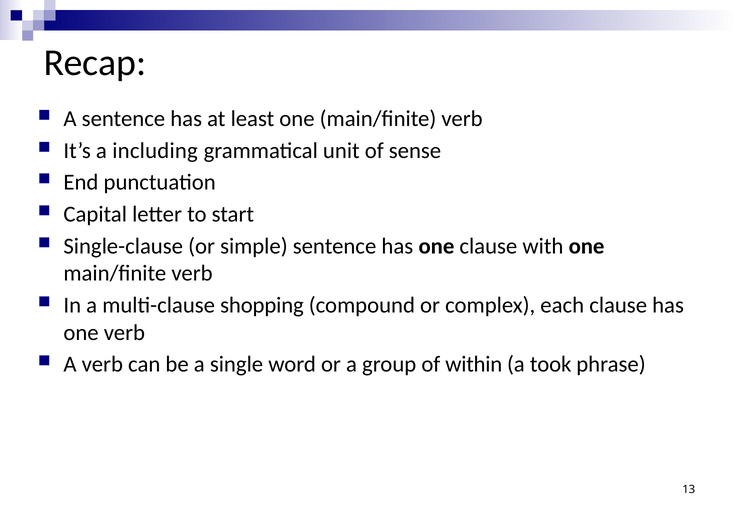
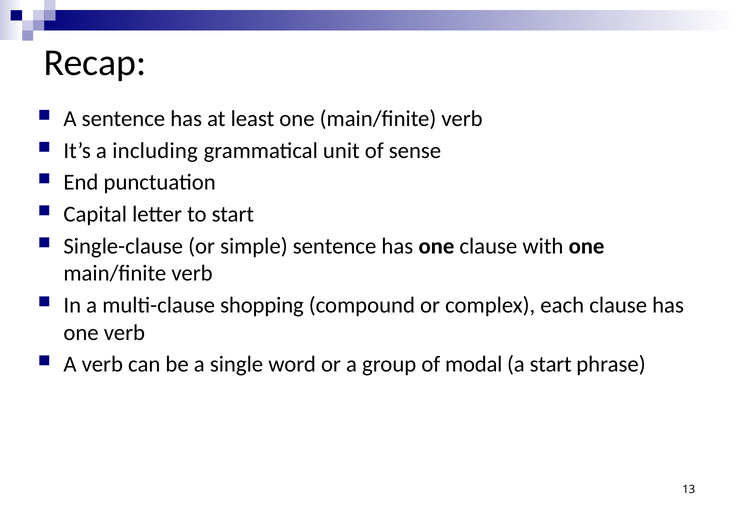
within: within -> modal
a took: took -> start
